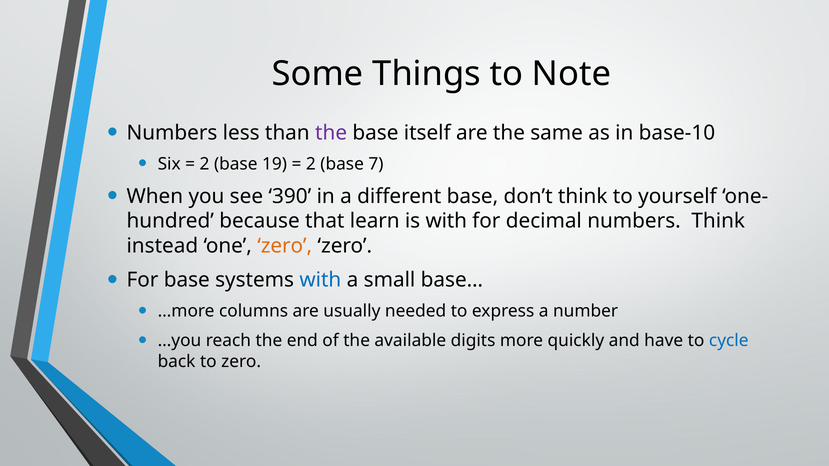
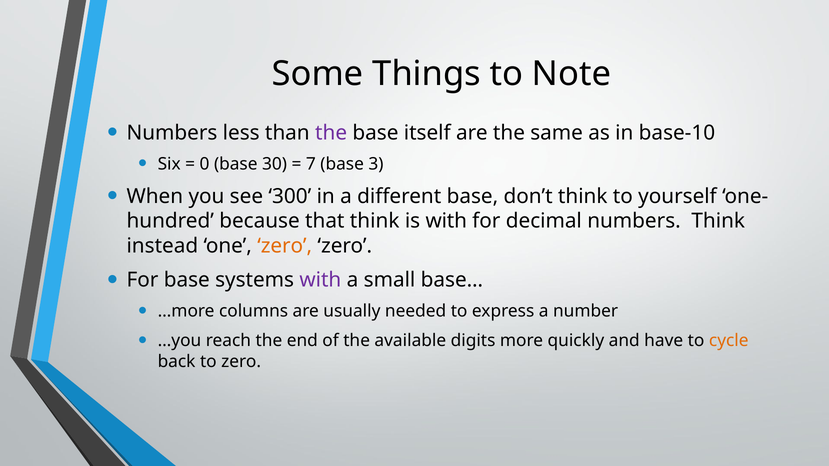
2 at (205, 164): 2 -> 0
19: 19 -> 30
2 at (311, 164): 2 -> 7
7: 7 -> 3
390: 390 -> 300
that learn: learn -> think
with at (320, 280) colour: blue -> purple
cycle colour: blue -> orange
